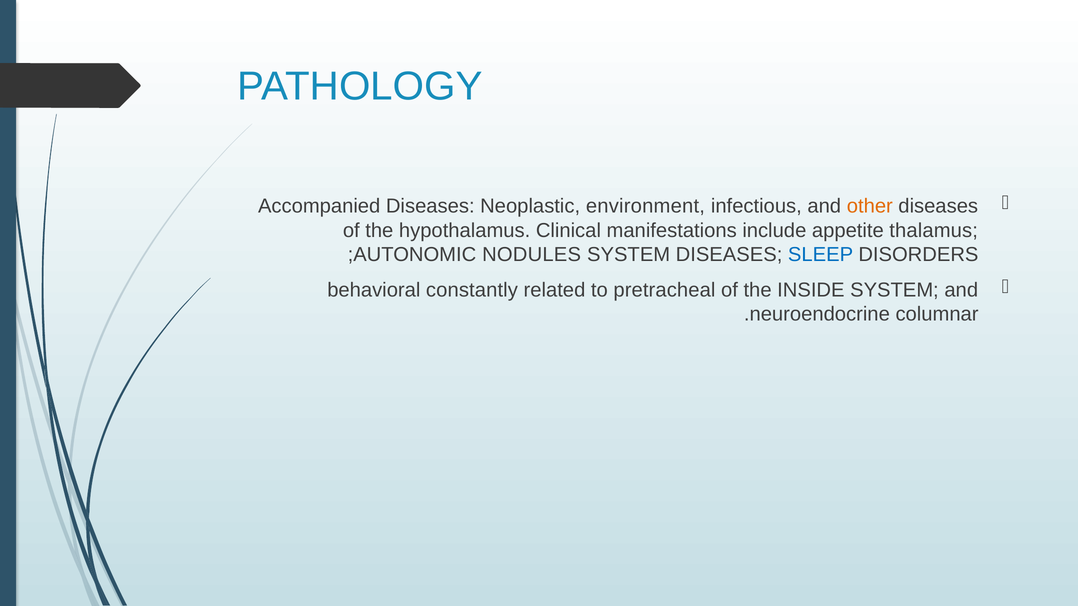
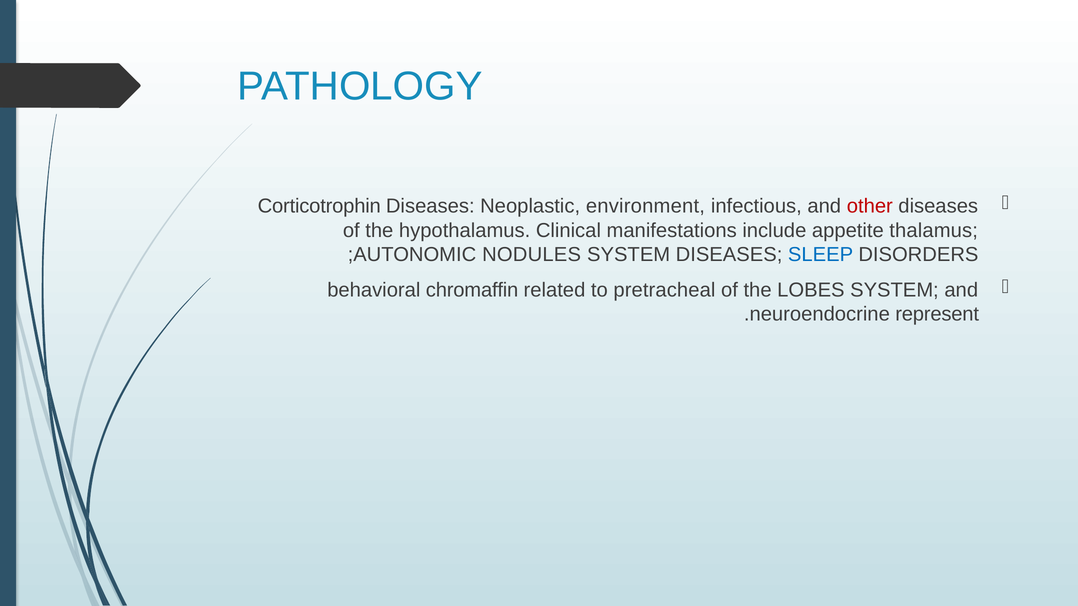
Accompanied: Accompanied -> Corticotrophin
other colour: orange -> red
constantly: constantly -> chromaffin
INSIDE: INSIDE -> LOBES
columnar: columnar -> represent
